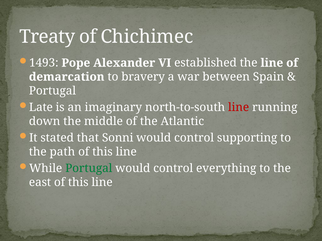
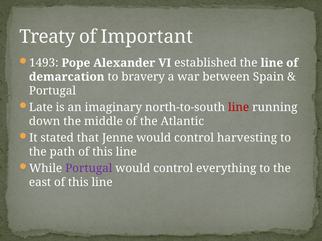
Chichimec: Chichimec -> Important
Sonni: Sonni -> Jenne
supporting: supporting -> harvesting
Portugal at (89, 169) colour: green -> purple
